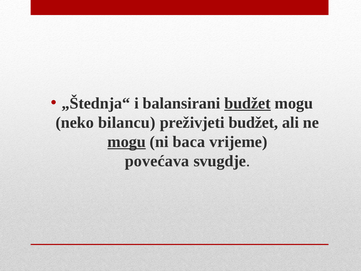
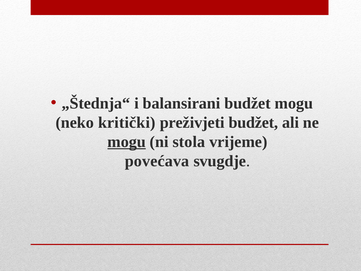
budžet at (248, 103) underline: present -> none
bilancu: bilancu -> kritički
baca: baca -> stola
